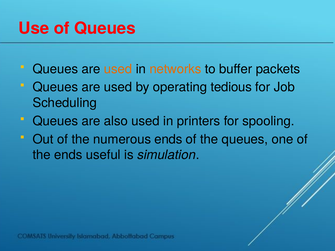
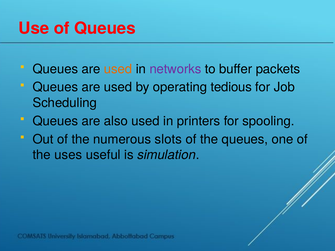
networks colour: orange -> purple
numerous ends: ends -> slots
the ends: ends -> uses
